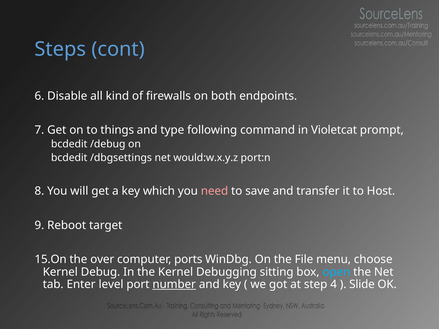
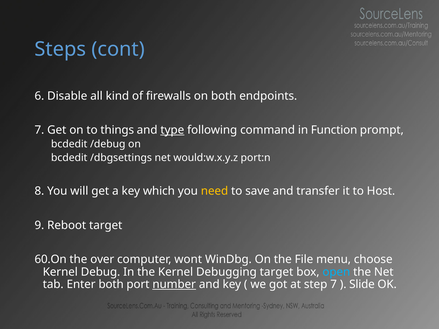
type underline: none -> present
Violetcat: Violetcat -> Function
need colour: pink -> yellow
15.On: 15.On -> 60.On
ports: ports -> wont
Debugging sitting: sitting -> target
Enter level: level -> both
step 4: 4 -> 7
